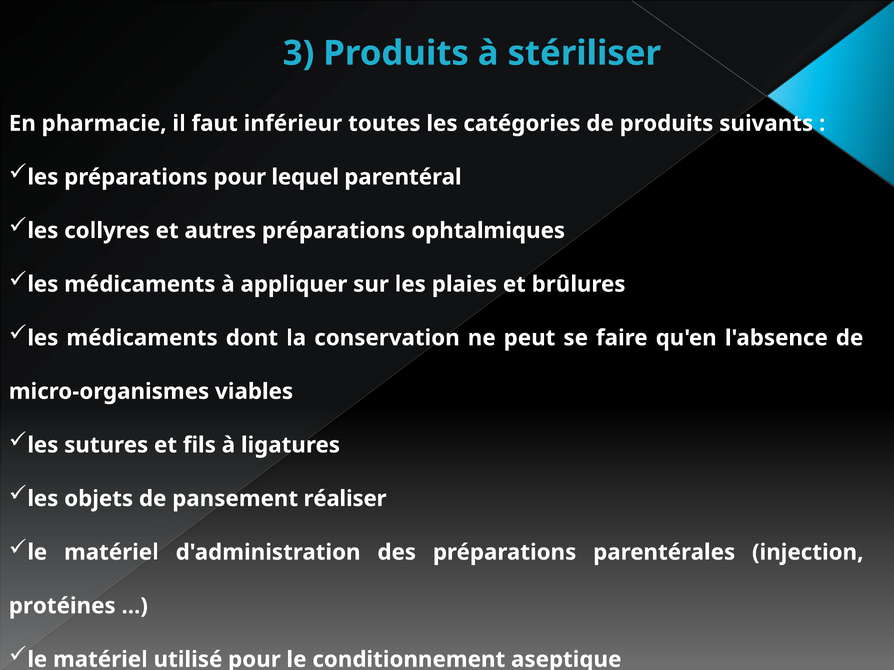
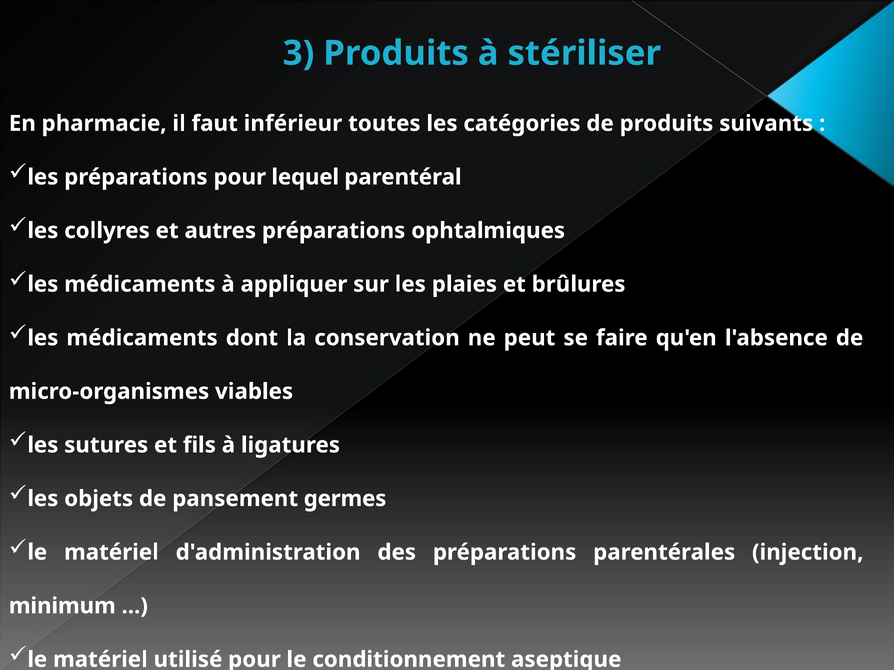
réaliser: réaliser -> germes
protéines: protéines -> minimum
